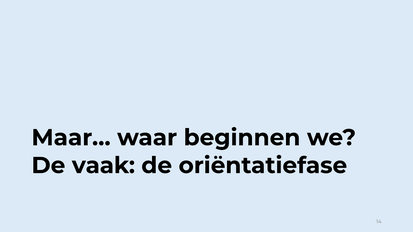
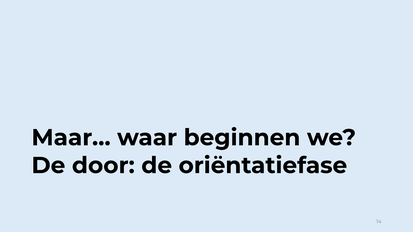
vaak: vaak -> door
